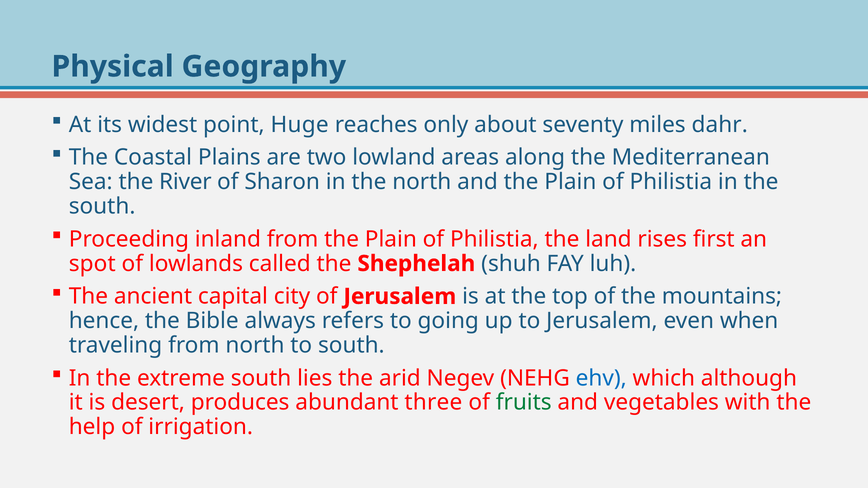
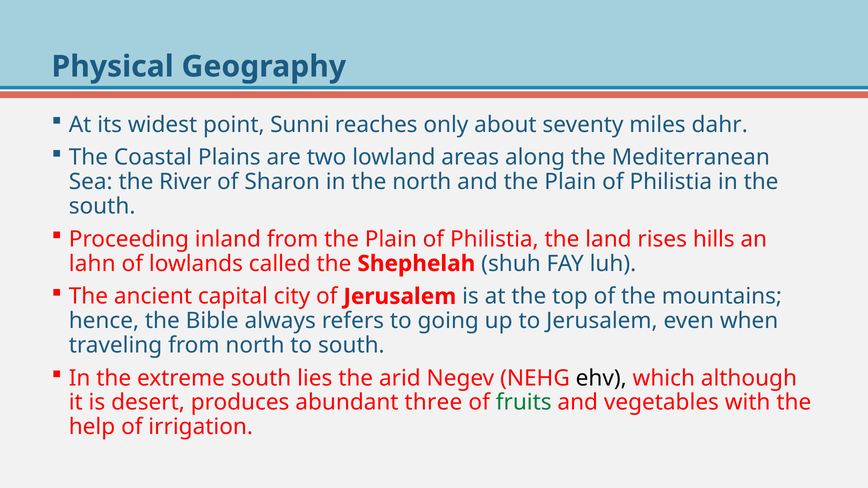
Huge: Huge -> Sunni
first: first -> hills
spot: spot -> lahn
ehv colour: blue -> black
